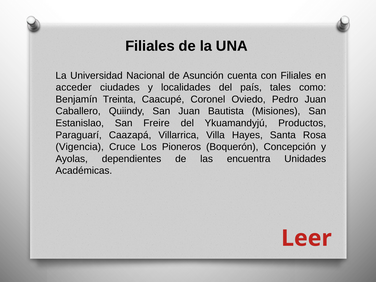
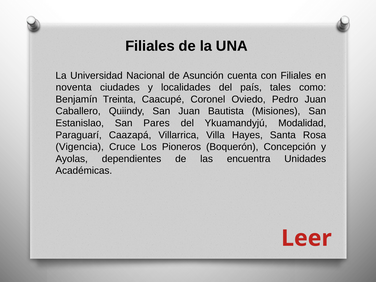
acceder: acceder -> noventa
Freire: Freire -> Pares
Productos: Productos -> Modalidad
